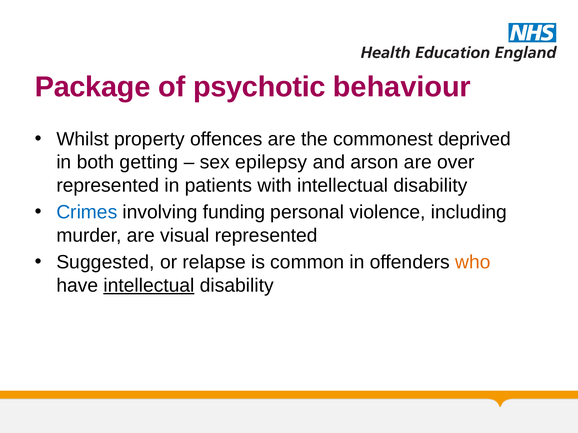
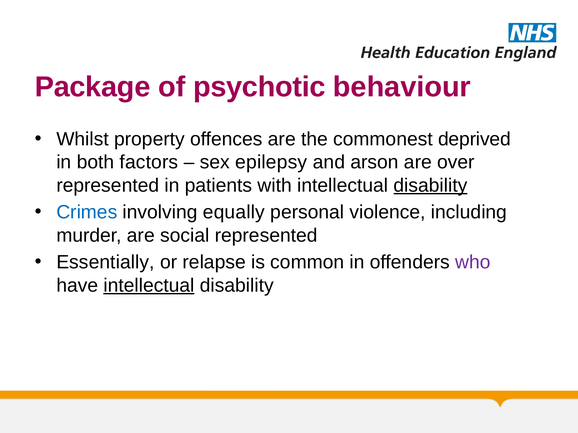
getting: getting -> factors
disability at (430, 186) underline: none -> present
funding: funding -> equally
visual: visual -> social
Suggested: Suggested -> Essentially
who colour: orange -> purple
